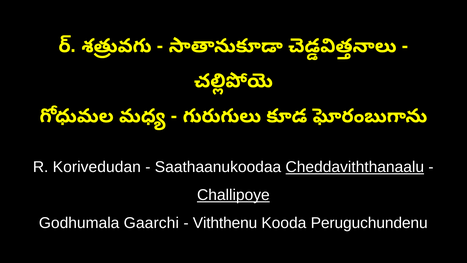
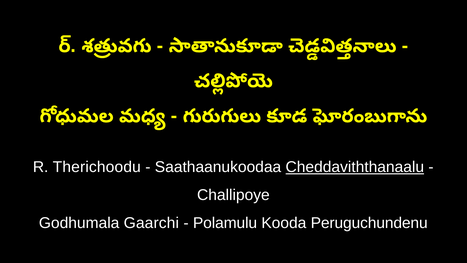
Korivedudan: Korivedudan -> Therichoodu
Challipoye underline: present -> none
Viththenu: Viththenu -> Polamulu
